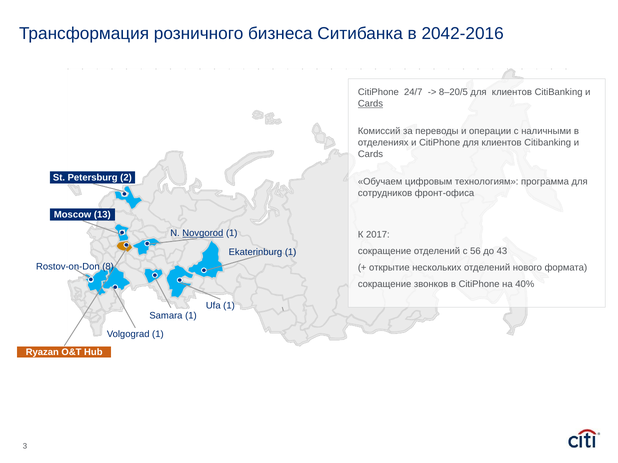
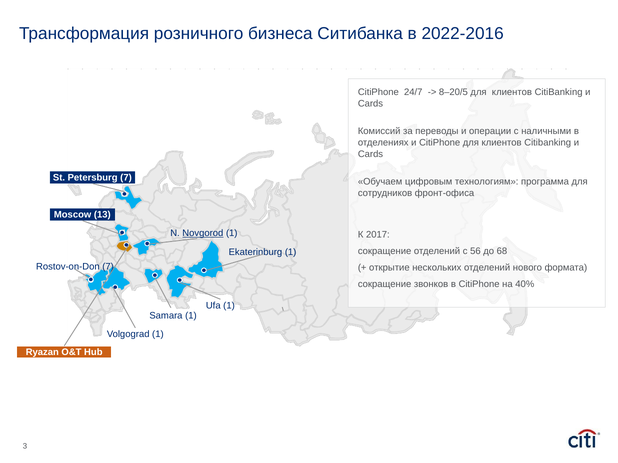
2042-2016: 2042-2016 -> 2022-2016
Cards at (370, 104) underline: present -> none
Petersburg 2: 2 -> 7
43: 43 -> 68
Rostov-on-Don 8: 8 -> 7
